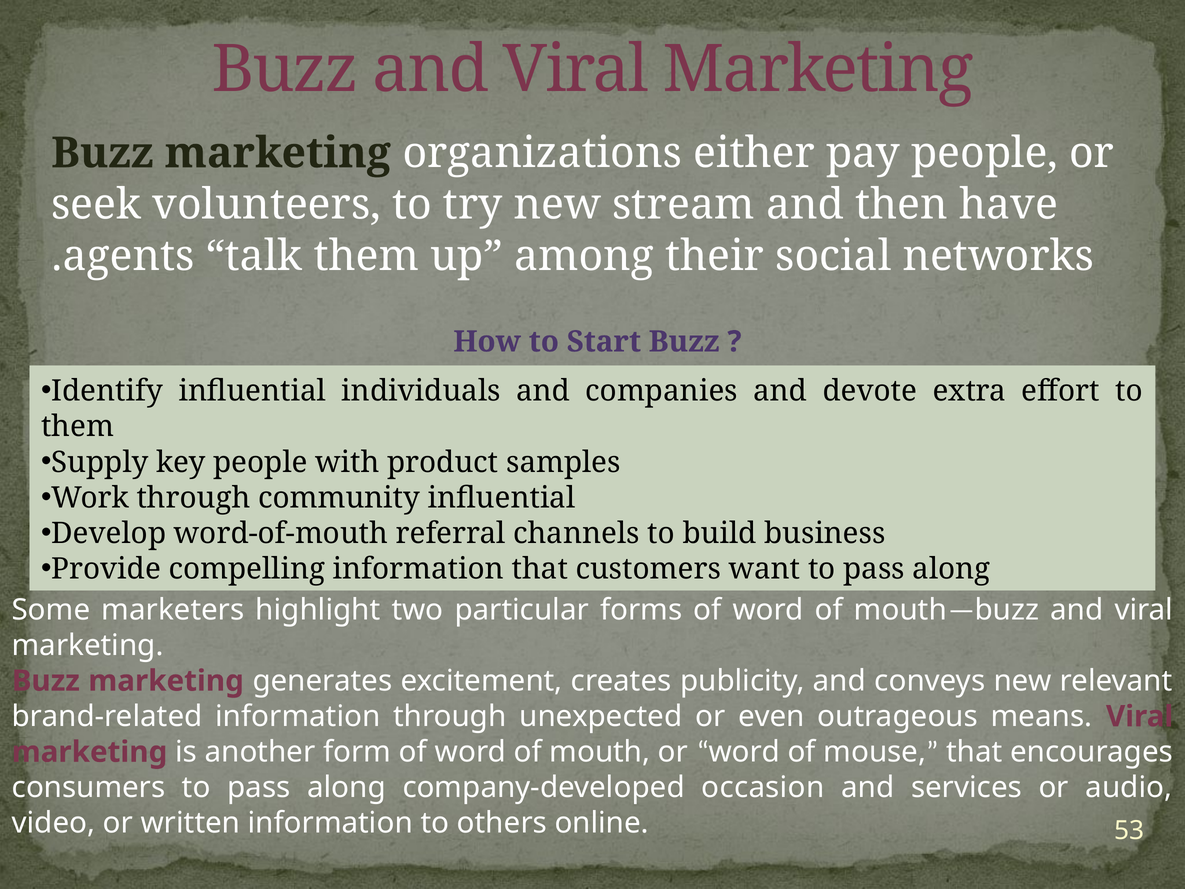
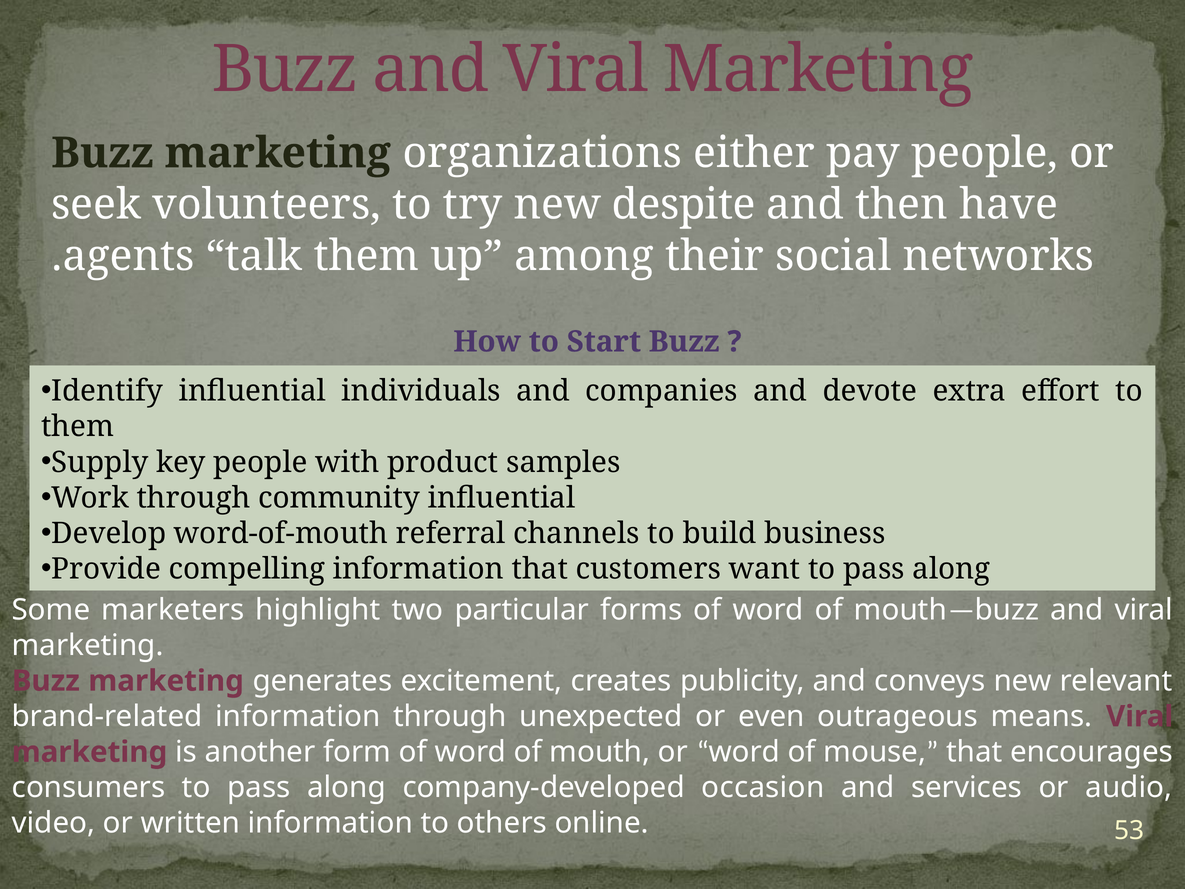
stream: stream -> despite
